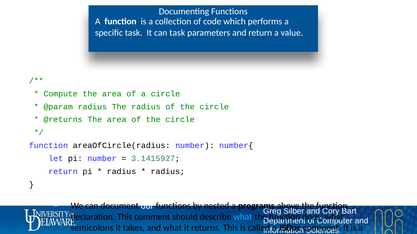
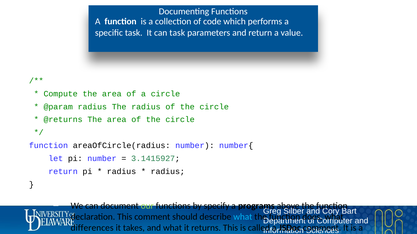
our colour: white -> light green
nested: nested -> specify
semicolons: semicolons -> differences
